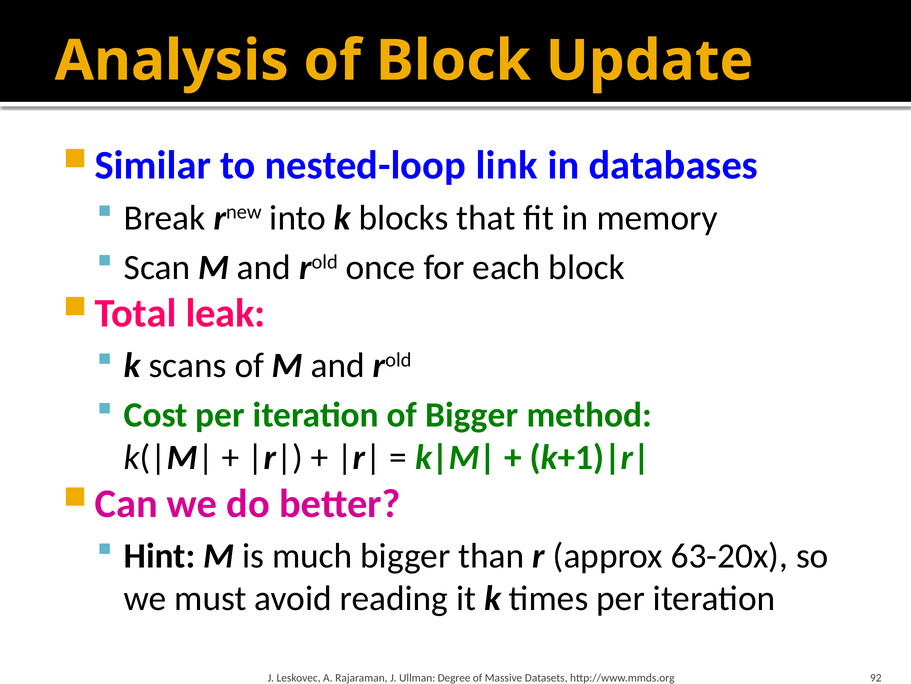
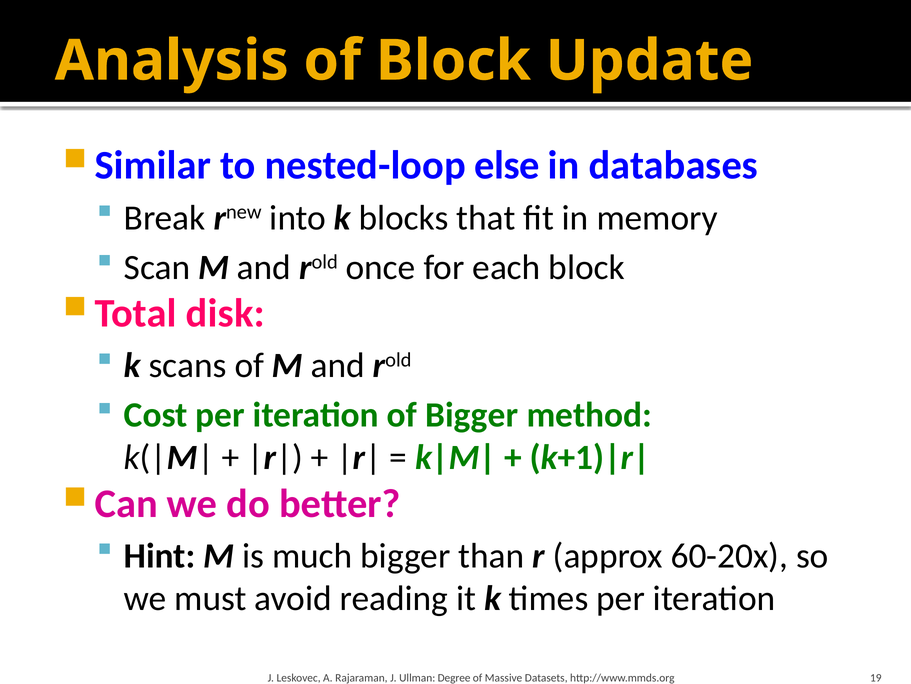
link: link -> else
leak: leak -> disk
63-20x: 63-20x -> 60-20x
92: 92 -> 19
